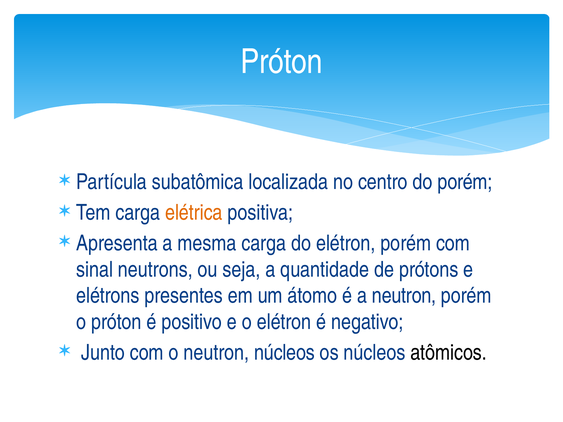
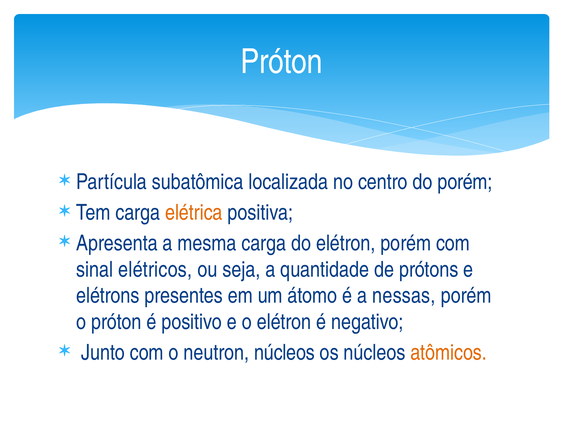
neutrons: neutrons -> elétricos
a neutron: neutron -> nessas
atômicos colour: black -> orange
